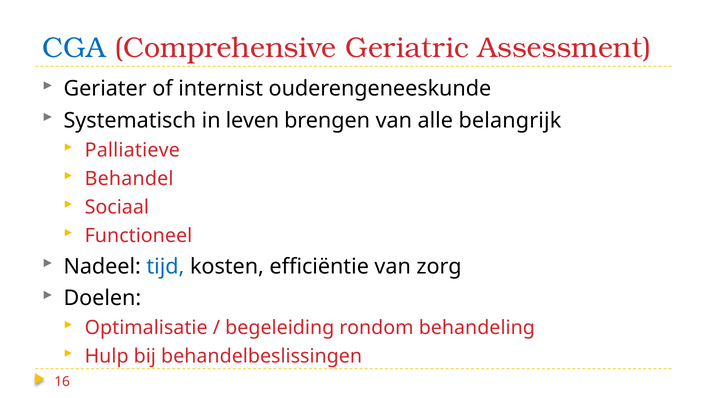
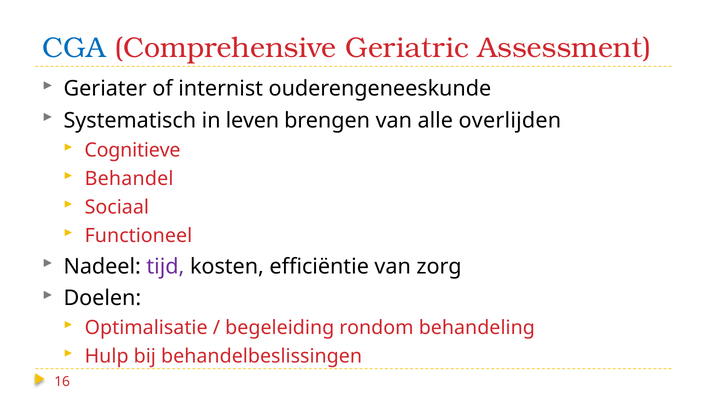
belangrijk: belangrijk -> overlijden
Palliatieve: Palliatieve -> Cognitieve
tijd colour: blue -> purple
